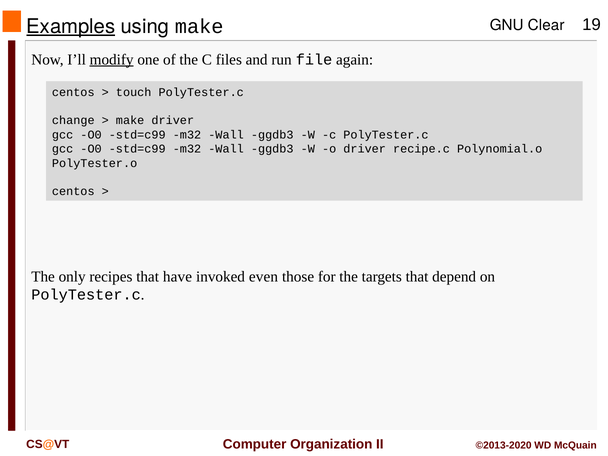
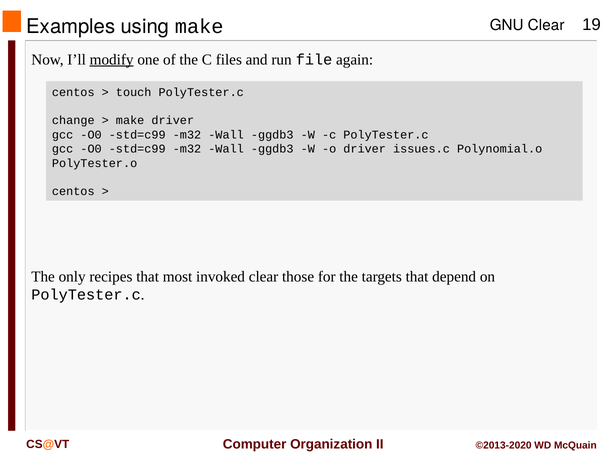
Examples underline: present -> none
recipe.c: recipe.c -> issues.c
have: have -> most
invoked even: even -> clear
